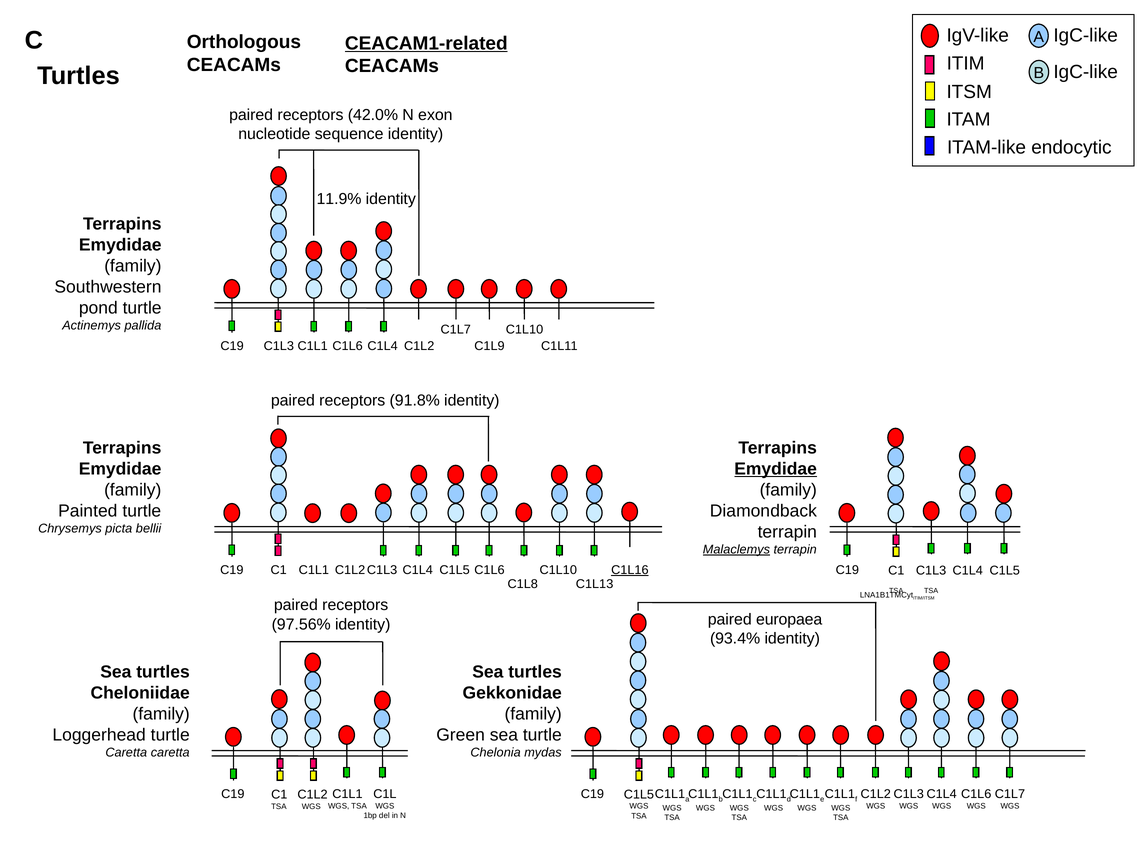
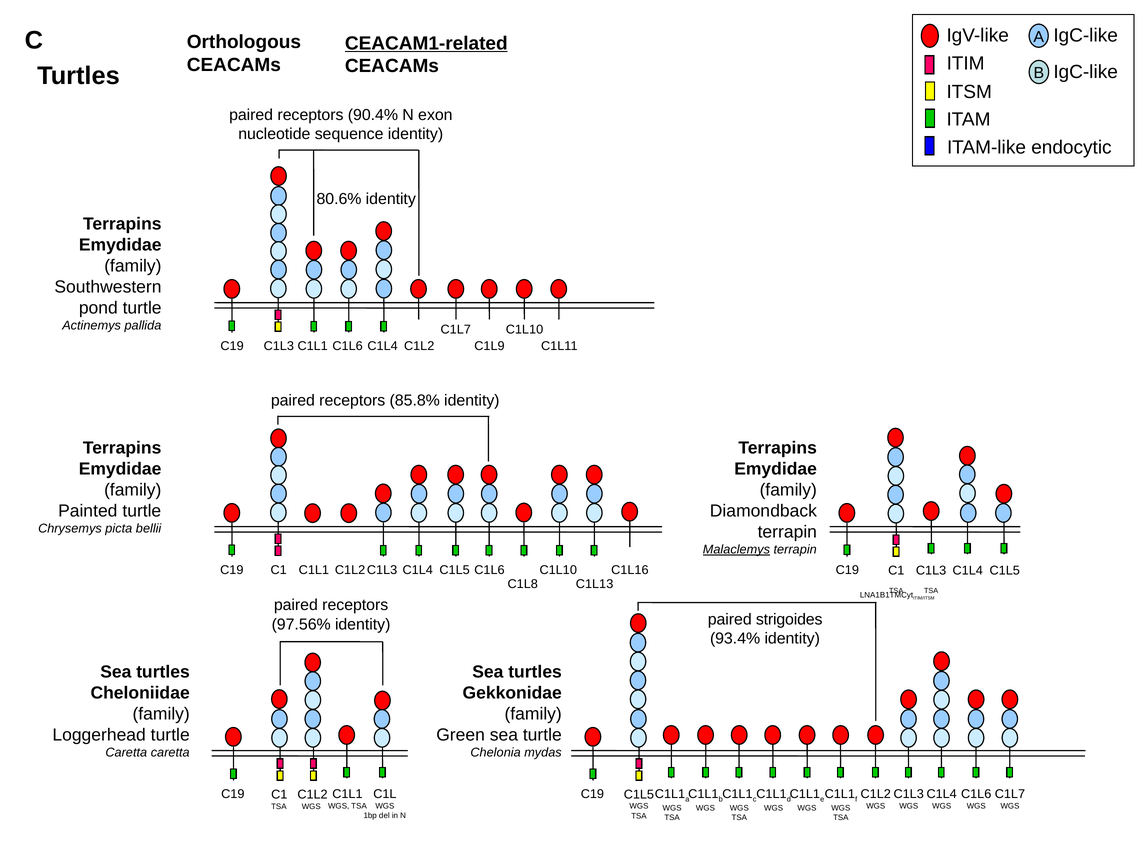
42.0%: 42.0% -> 90.4%
11.9%: 11.9% -> 80.6%
91.8%: 91.8% -> 85.8%
Emydidae at (776, 469) underline: present -> none
C1L16 underline: present -> none
europaea: europaea -> strigoides
